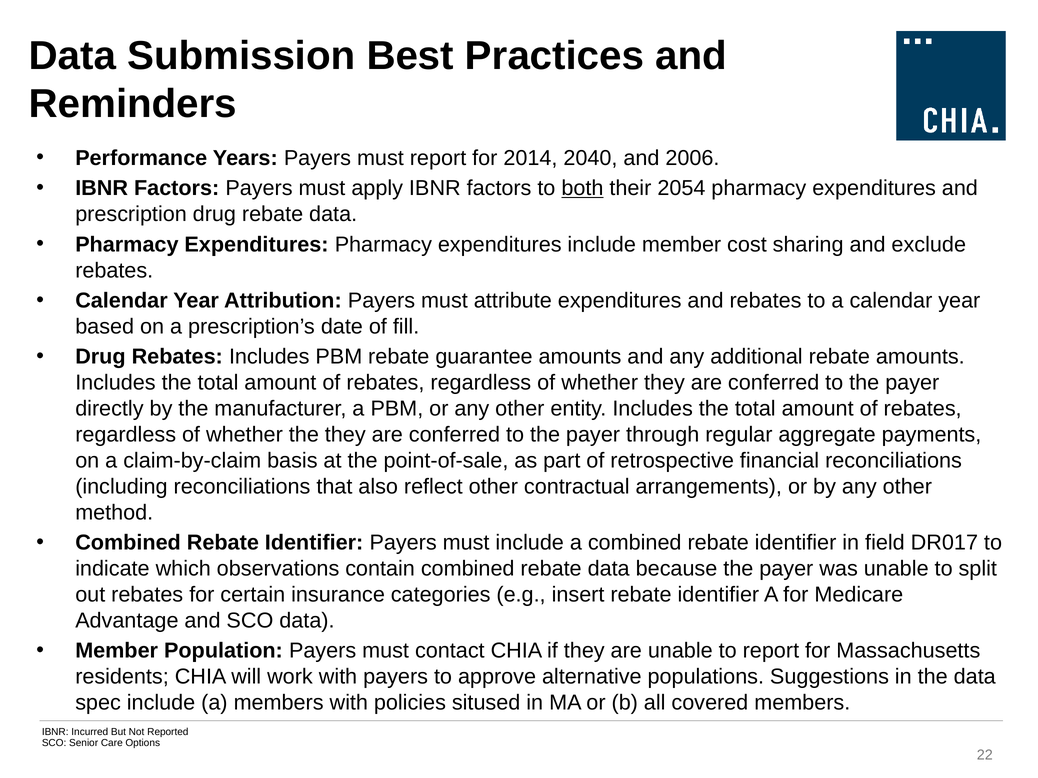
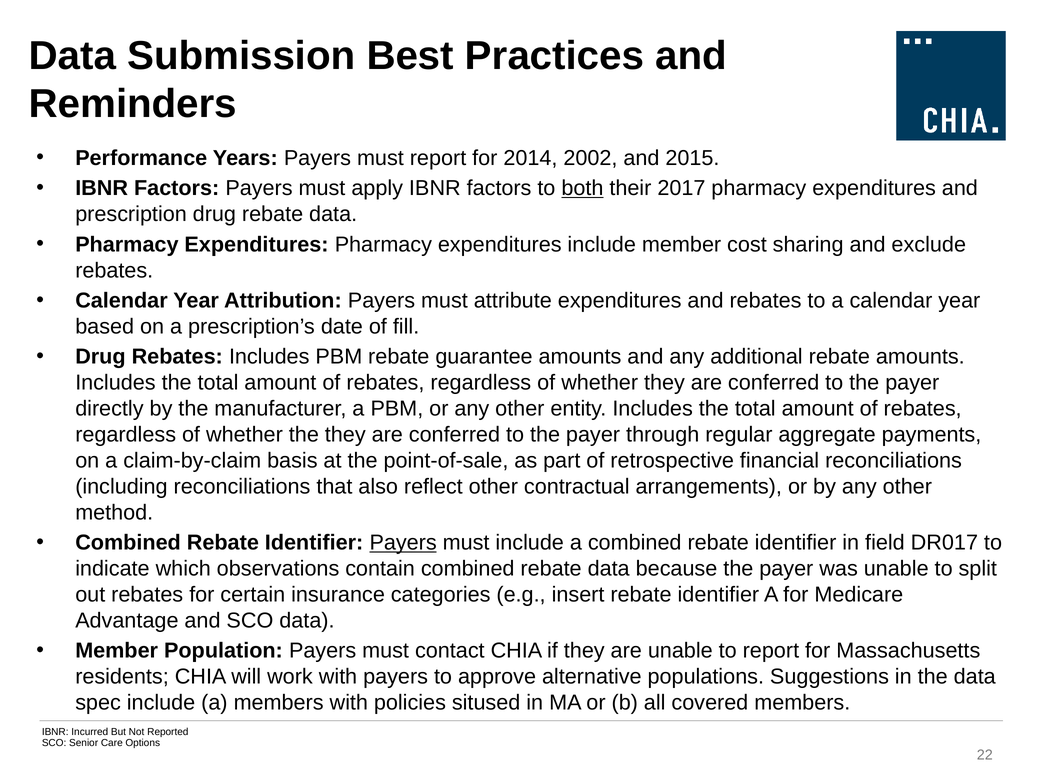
2040: 2040 -> 2002
2006: 2006 -> 2015
2054: 2054 -> 2017
Payers at (403, 543) underline: none -> present
